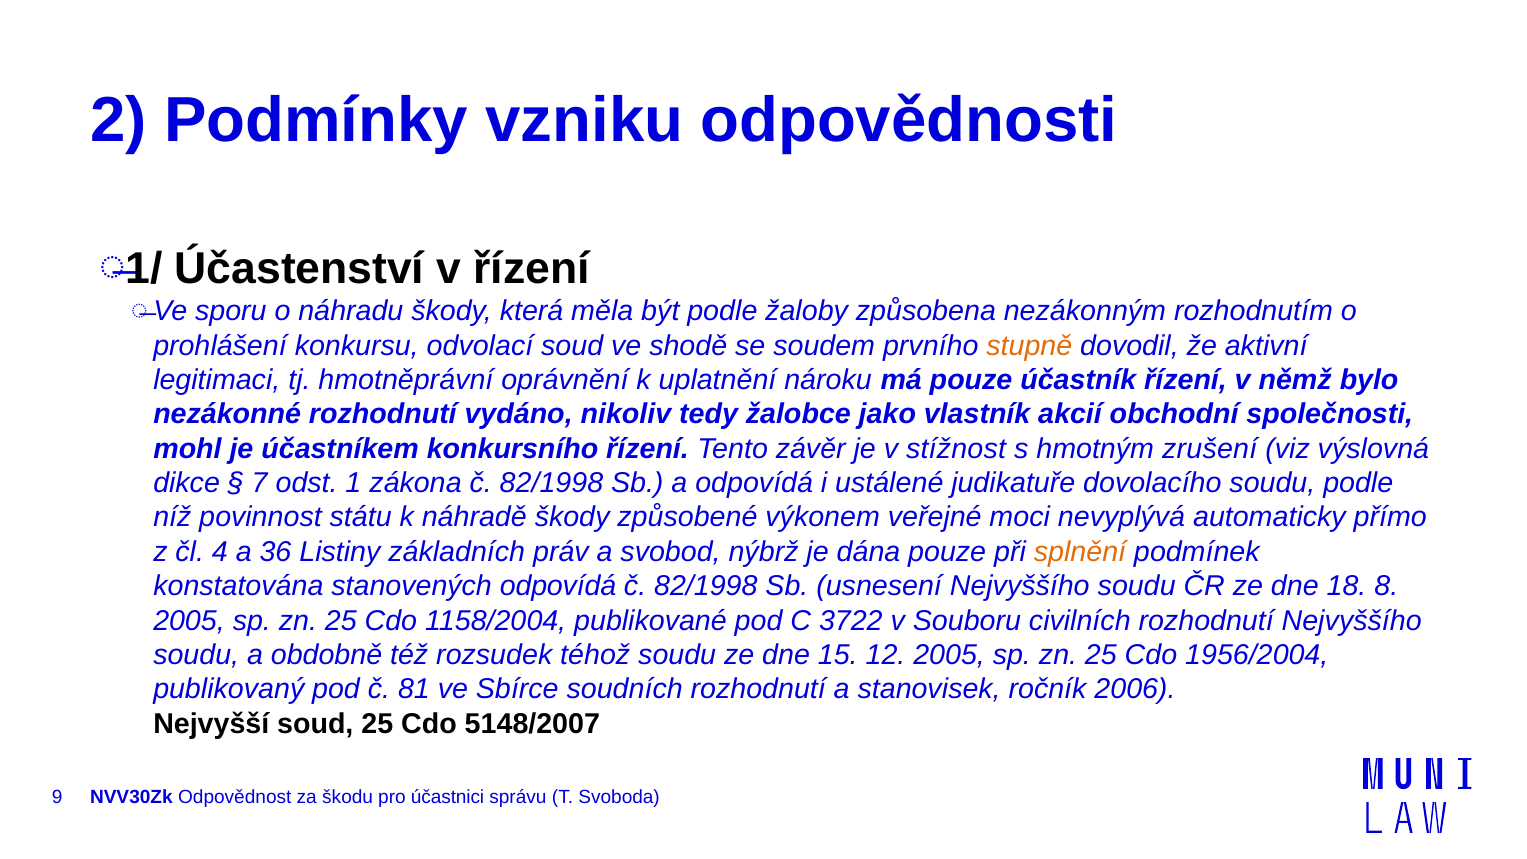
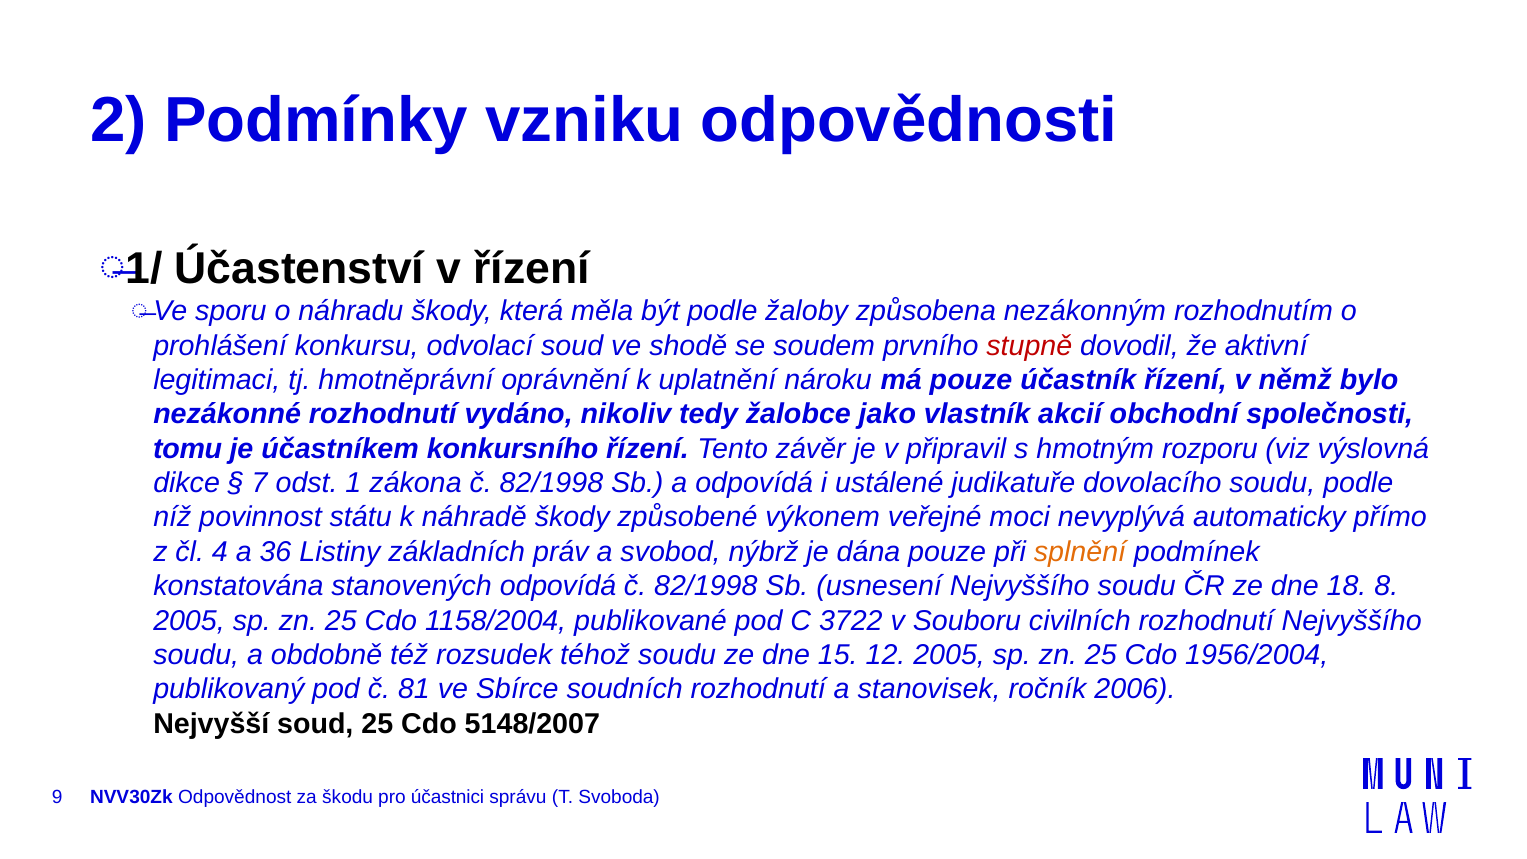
stupně colour: orange -> red
mohl: mohl -> tomu
stížnost: stížnost -> připravil
zrušení: zrušení -> rozporu
